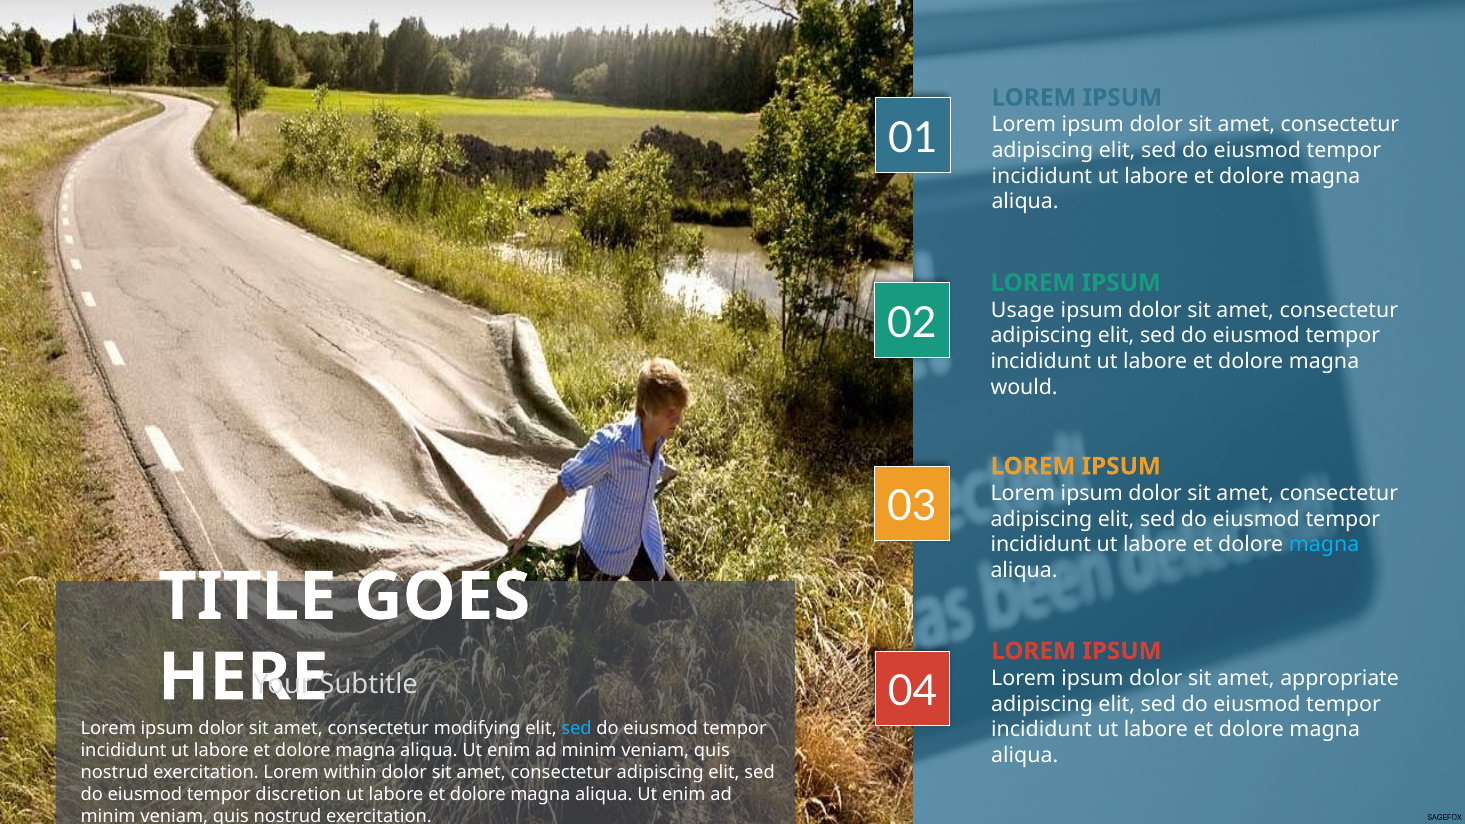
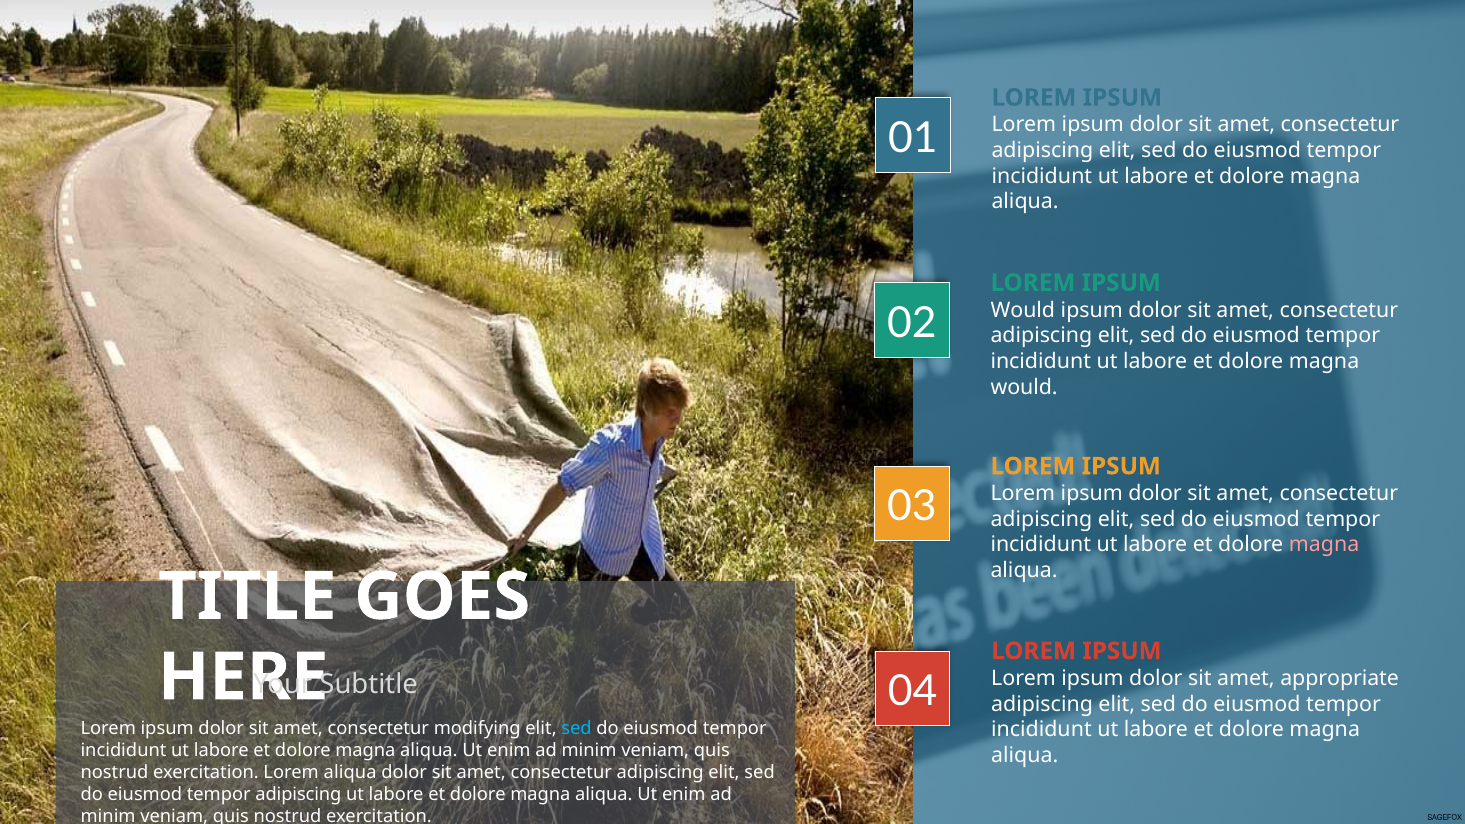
Usage at (1023, 310): Usage -> Would
magna at (1324, 545) colour: light blue -> pink
Lorem within: within -> aliqua
tempor discretion: discretion -> adipiscing
